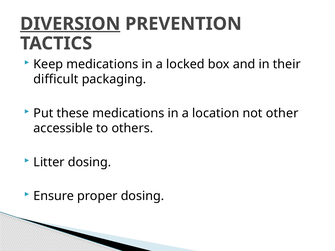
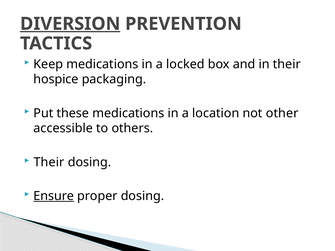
difficult: difficult -> hospice
Litter at (49, 162): Litter -> Their
Ensure underline: none -> present
